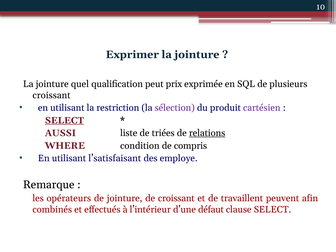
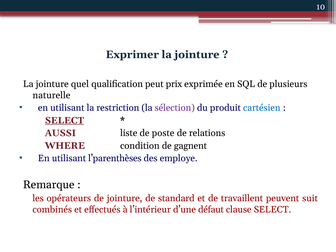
croissant at (51, 95): croissant -> naturelle
cartésien colour: purple -> blue
triées: triées -> poste
relations underline: present -> none
compris: compris -> gagnent
l’satisfaisant: l’satisfaisant -> l’parenthèses
de croissant: croissant -> standard
afin: afin -> suit
